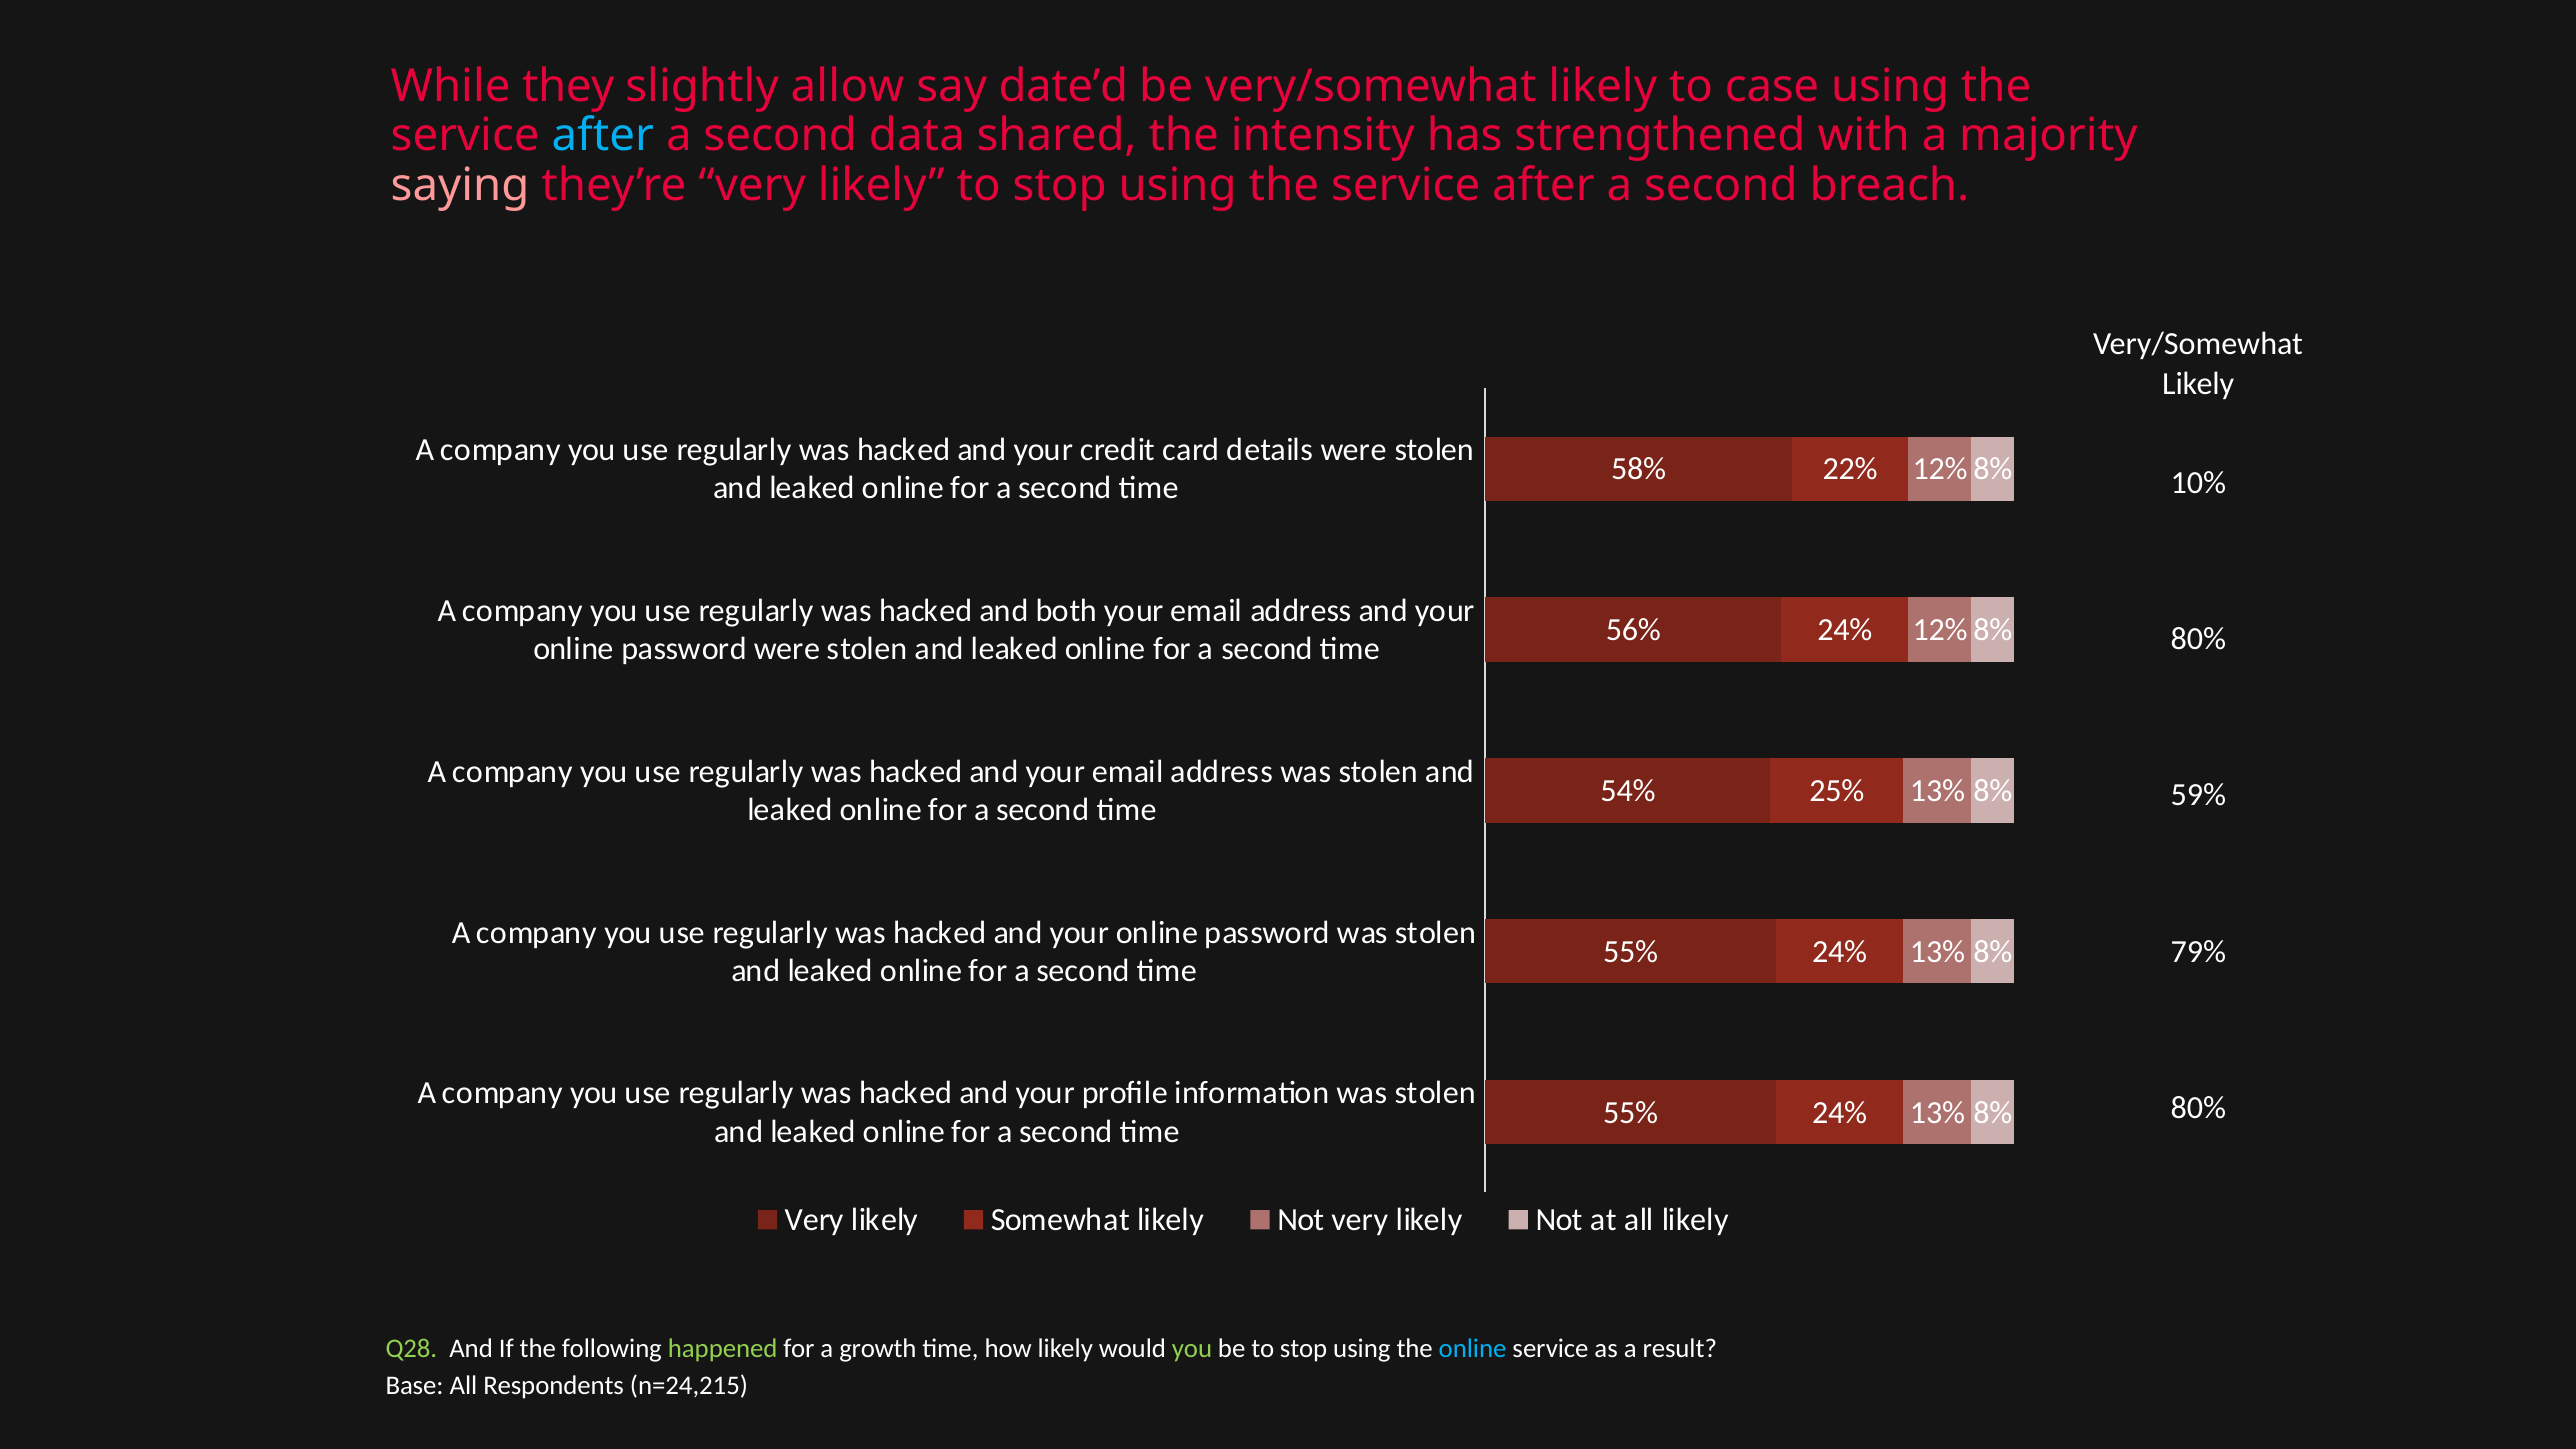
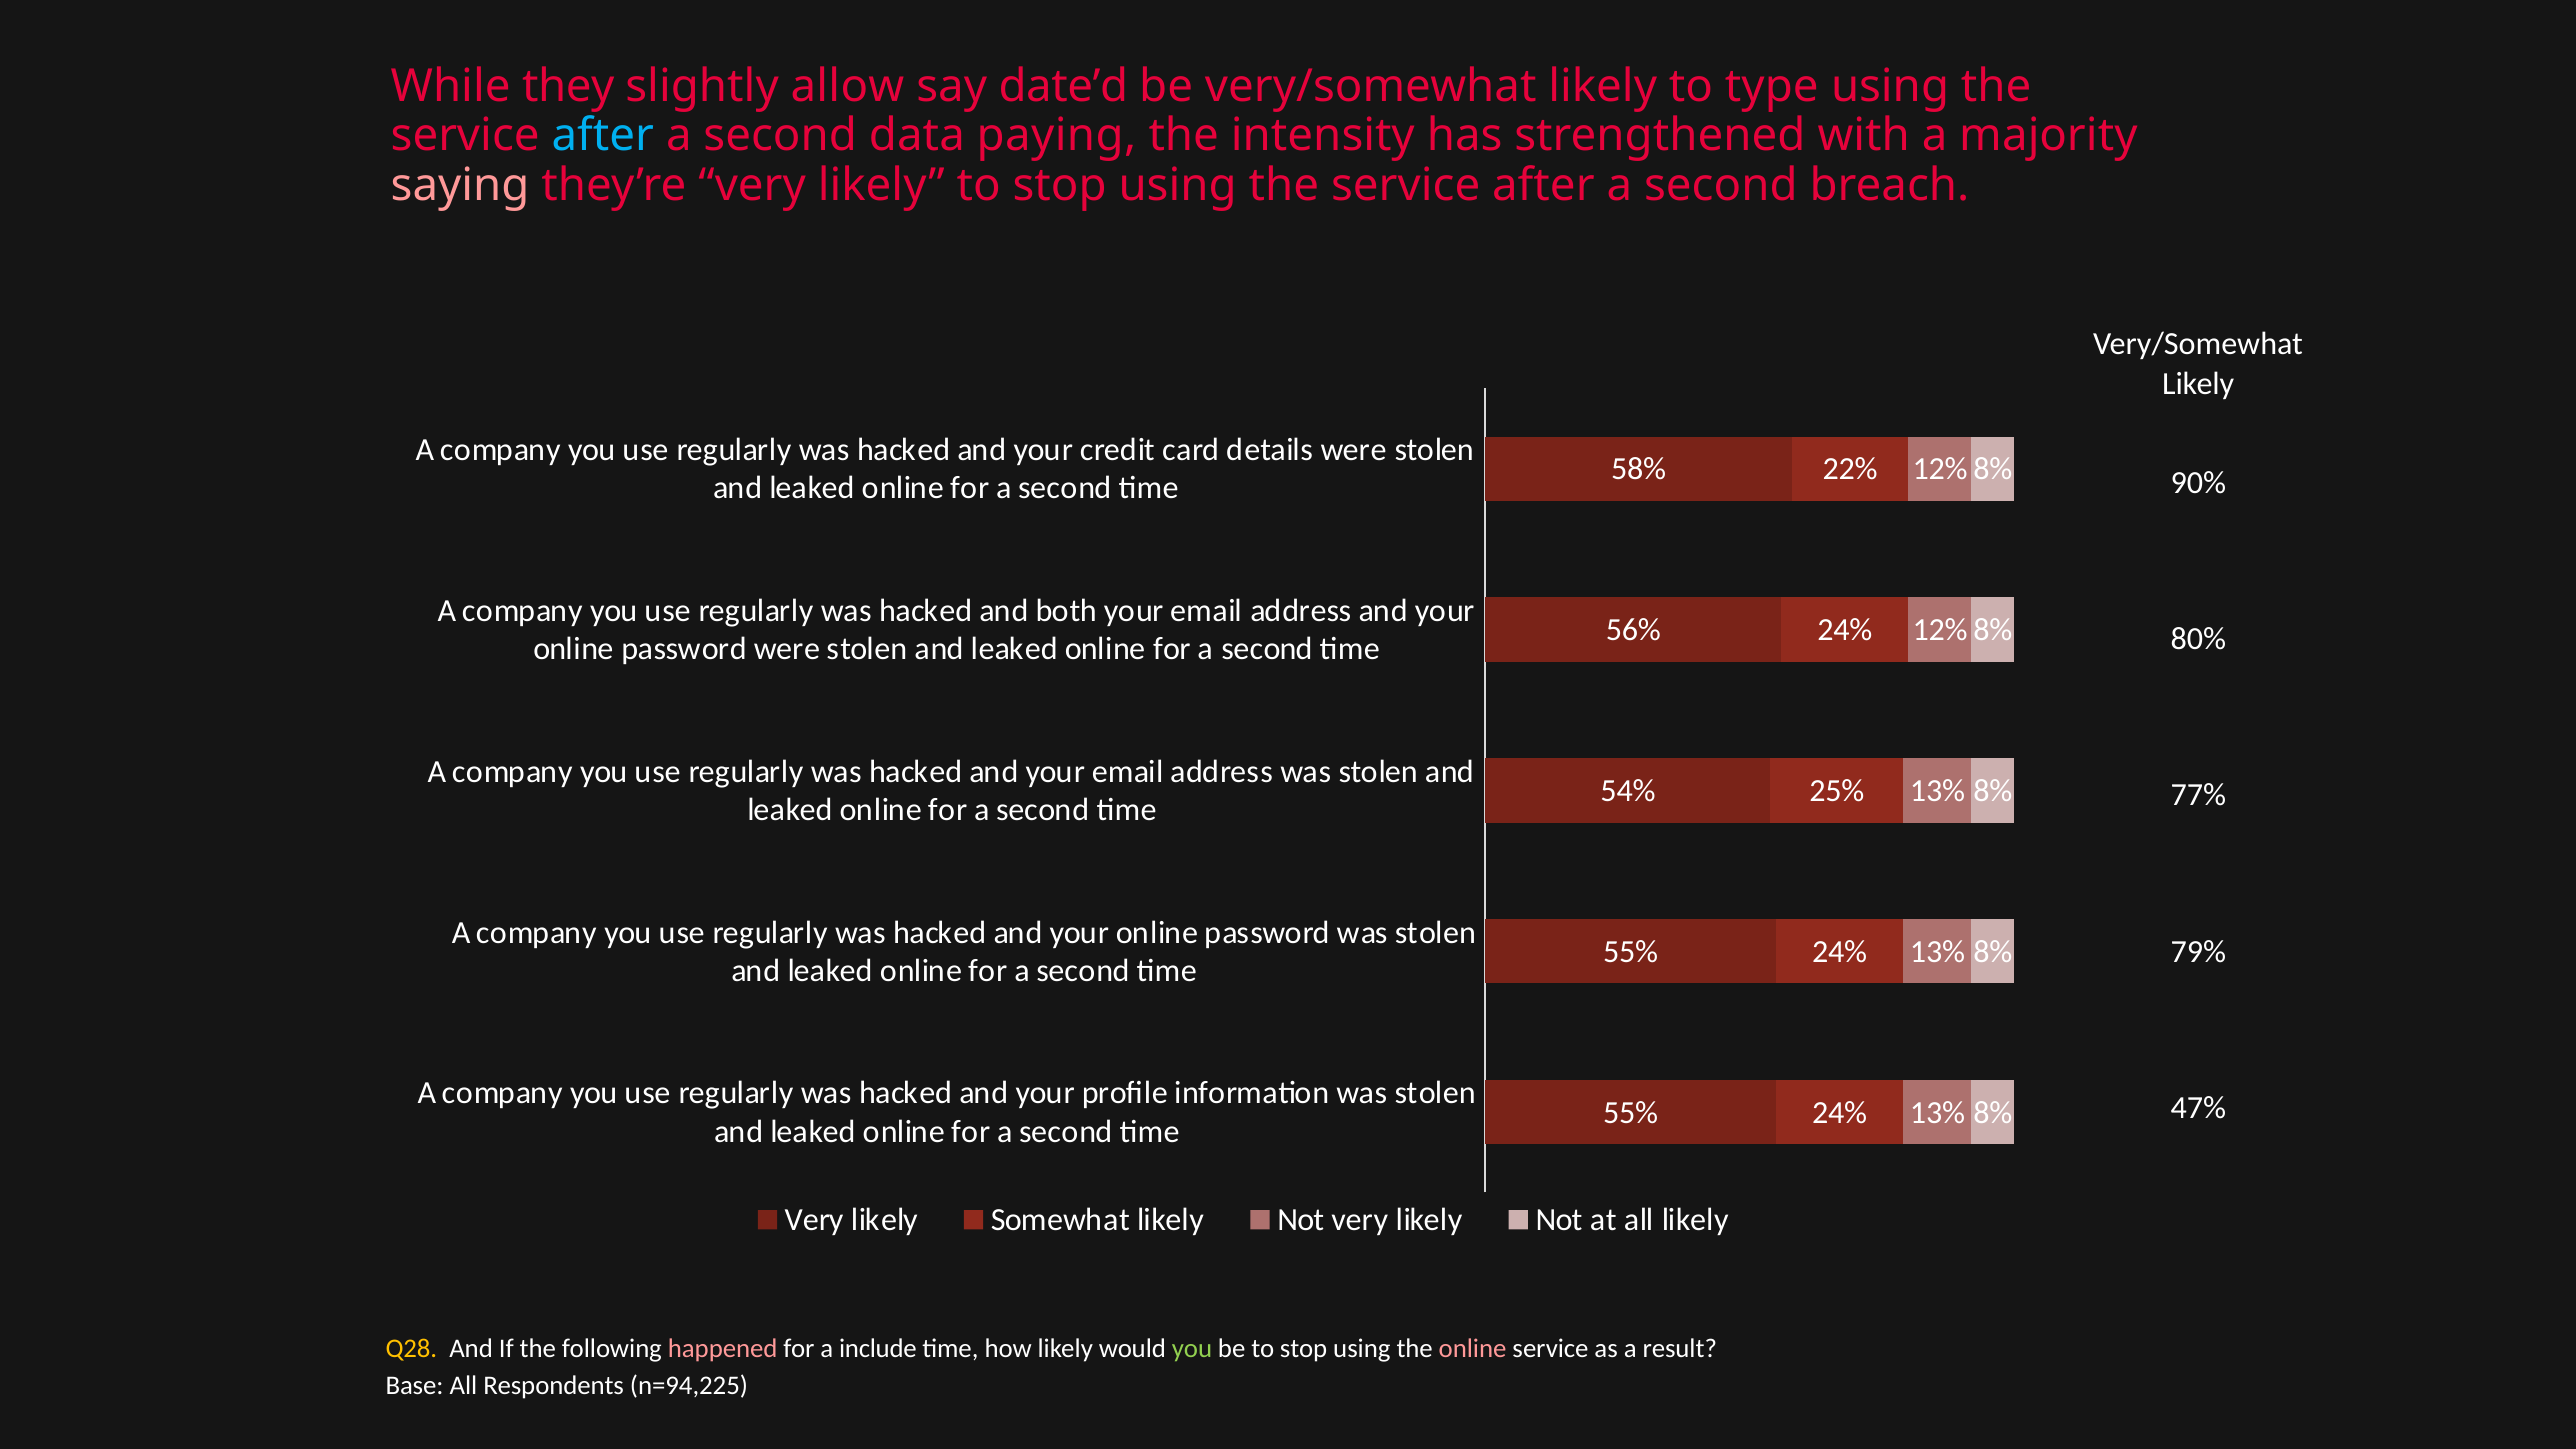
case: case -> type
shared: shared -> paying
10%: 10% -> 90%
59%: 59% -> 77%
80% at (2198, 1108): 80% -> 47%
Q28 colour: light green -> yellow
happened colour: light green -> pink
growth: growth -> include
online at (1473, 1349) colour: light blue -> pink
n=24,215: n=24,215 -> n=94,225
